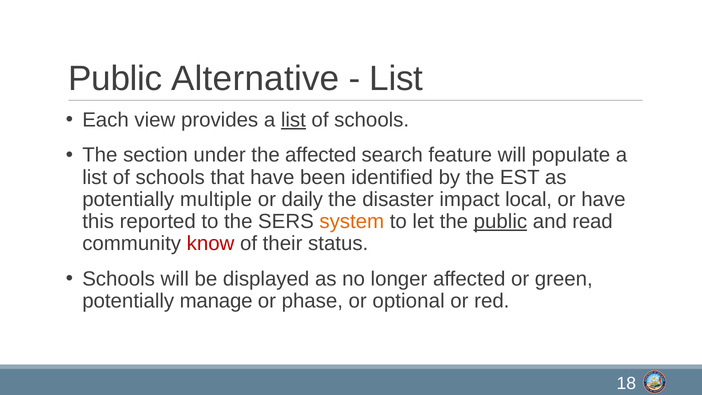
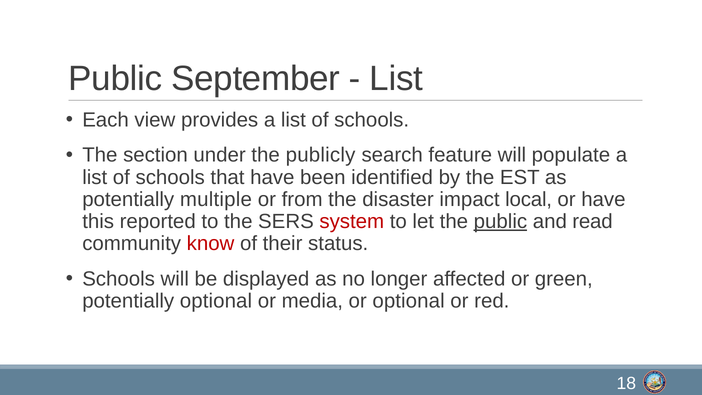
Alternative: Alternative -> September
list at (293, 120) underline: present -> none
the affected: affected -> publicly
daily: daily -> from
system colour: orange -> red
potentially manage: manage -> optional
phase: phase -> media
